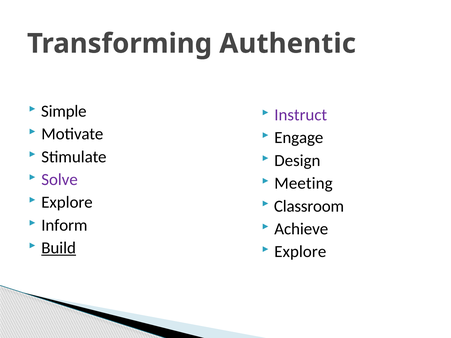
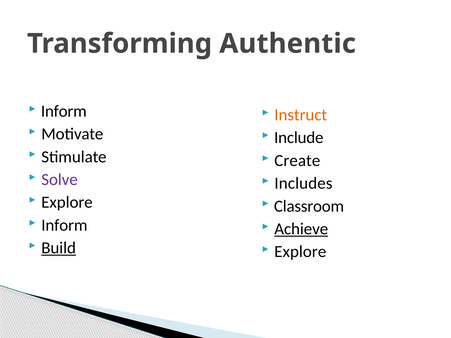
Simple at (64, 111): Simple -> Inform
Instruct colour: purple -> orange
Engage: Engage -> Include
Design: Design -> Create
Meeting: Meeting -> Includes
Achieve underline: none -> present
